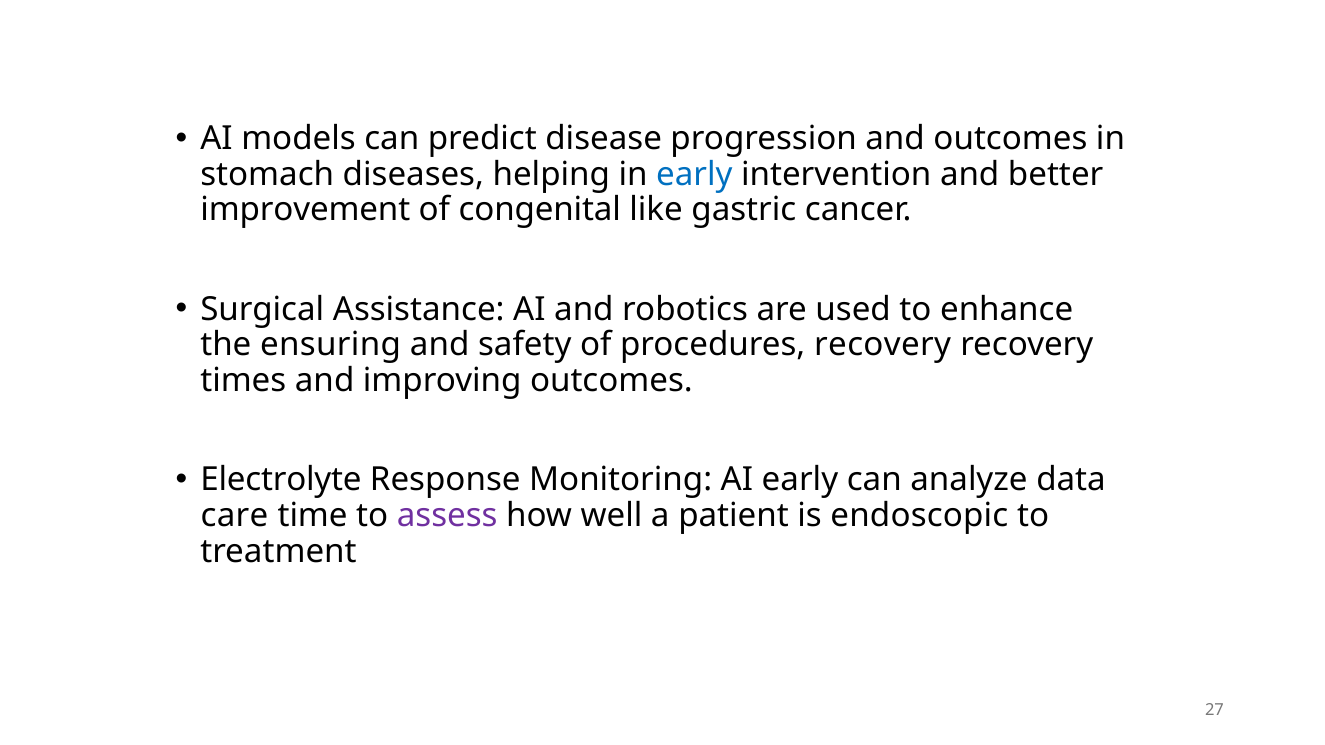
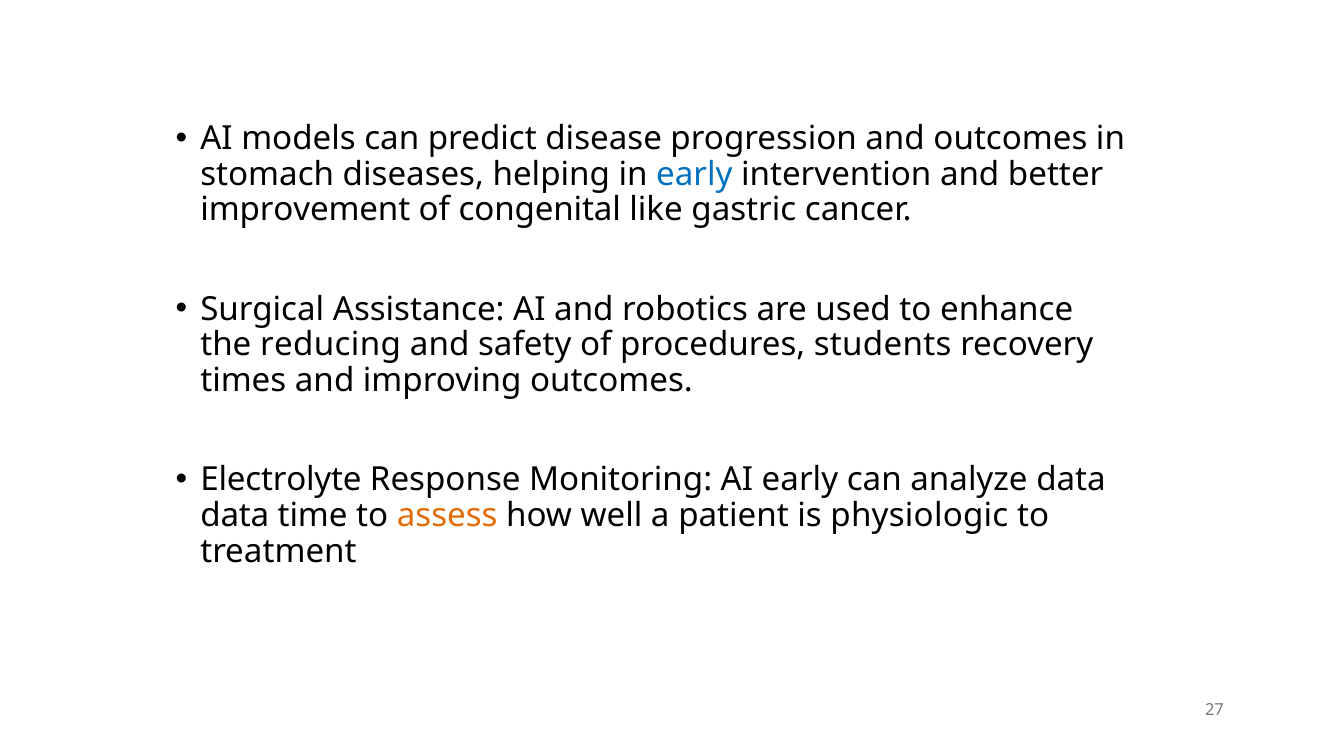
ensuring: ensuring -> reducing
procedures recovery: recovery -> students
care at (234, 516): care -> data
assess colour: purple -> orange
endoscopic: endoscopic -> physiologic
